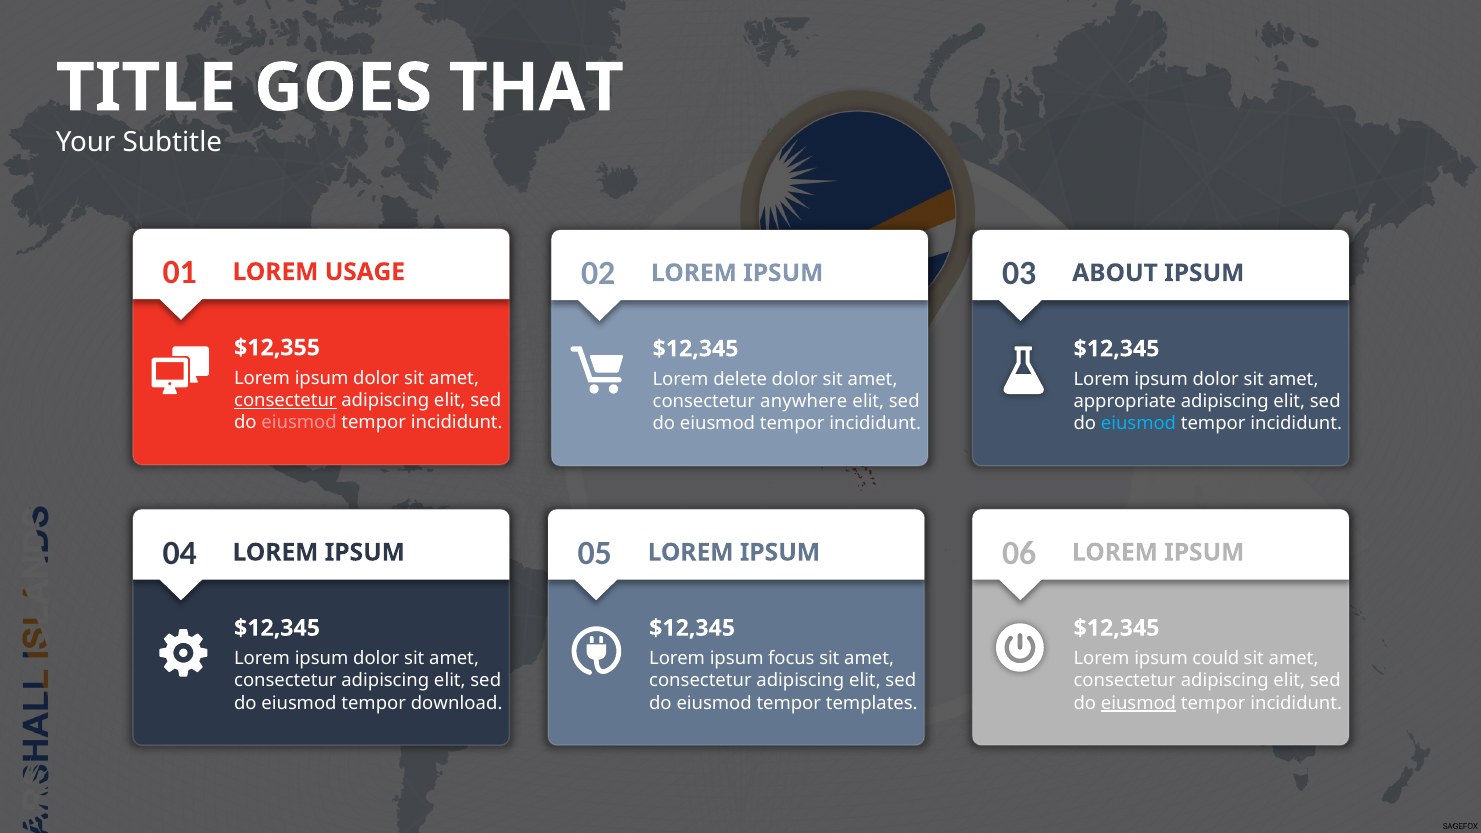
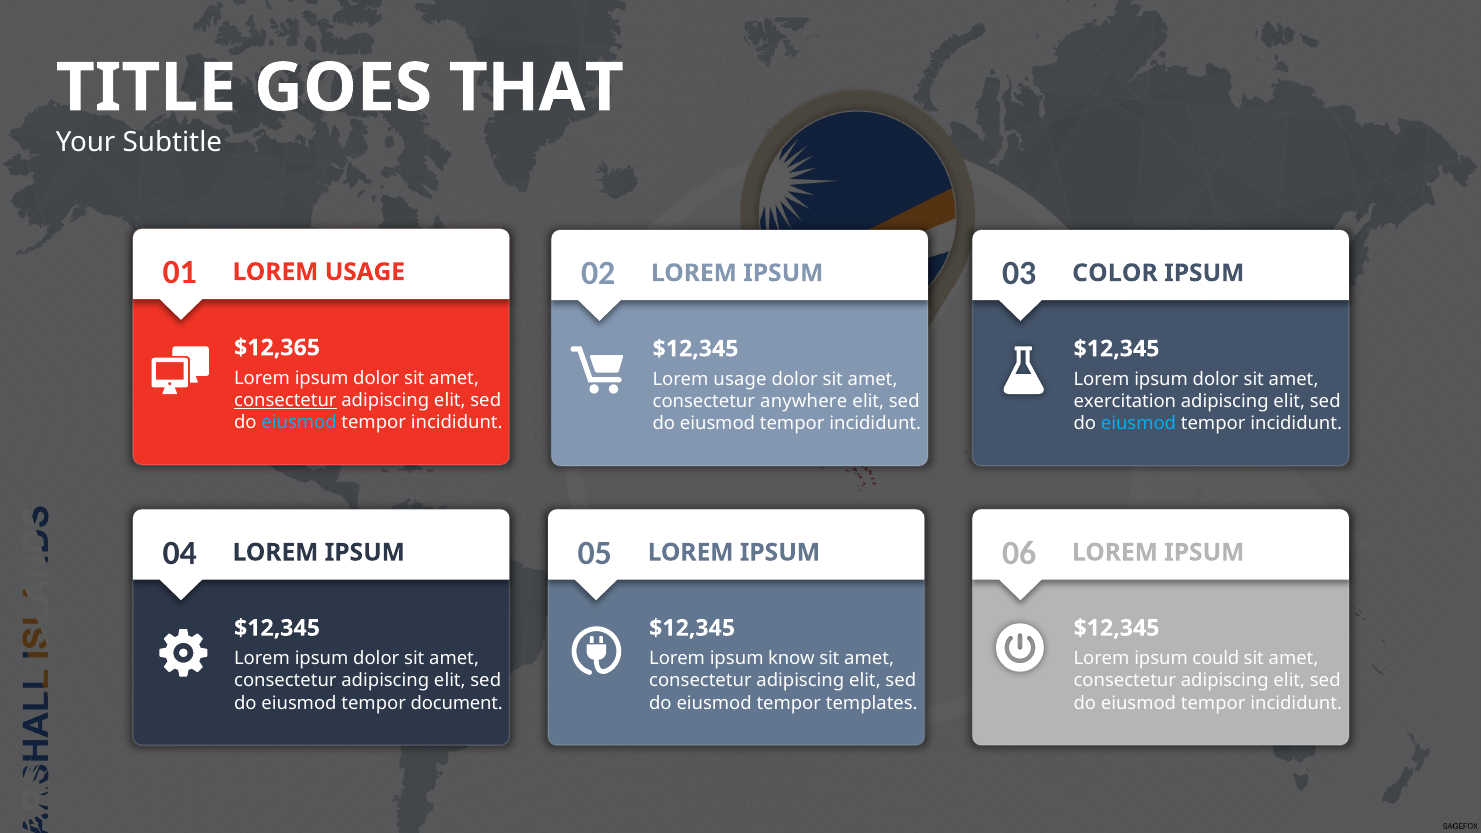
ABOUT: ABOUT -> COLOR
$12,355: $12,355 -> $12,365
delete at (740, 379): delete -> usage
appropriate: appropriate -> exercitation
eiusmod at (299, 423) colour: pink -> light blue
focus: focus -> know
download: download -> document
eiusmod at (1139, 703) underline: present -> none
